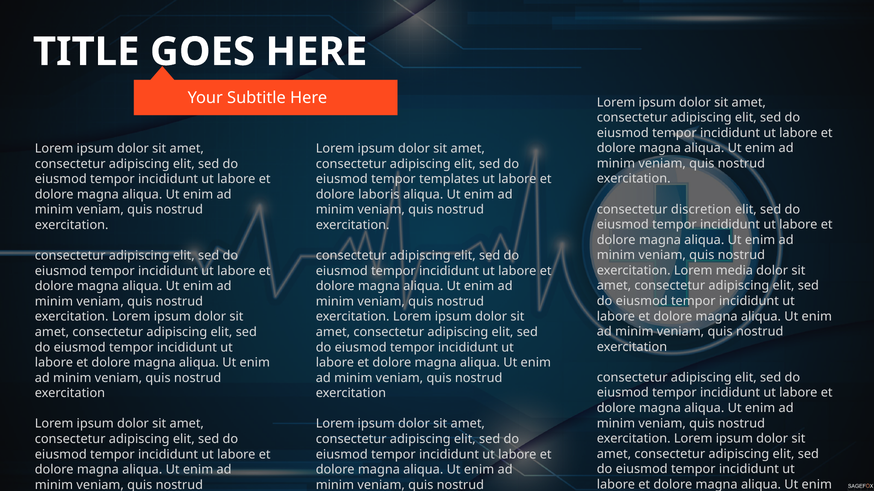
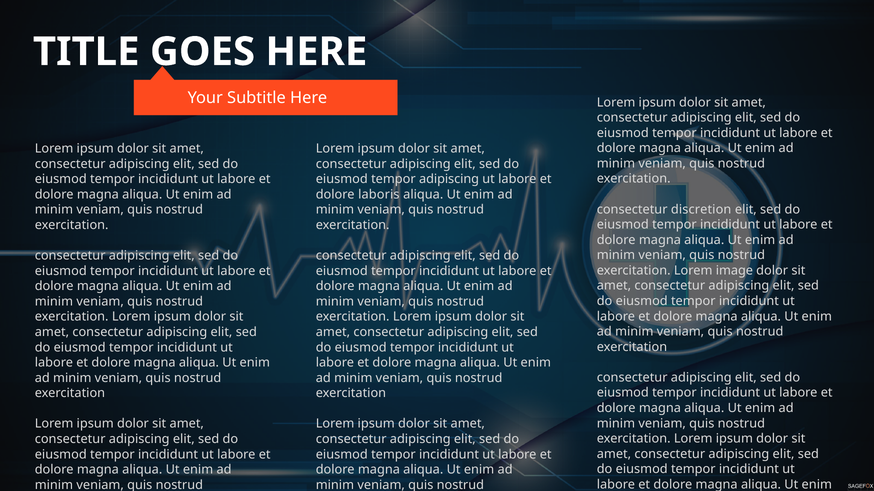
tempor templates: templates -> adipiscing
media: media -> image
